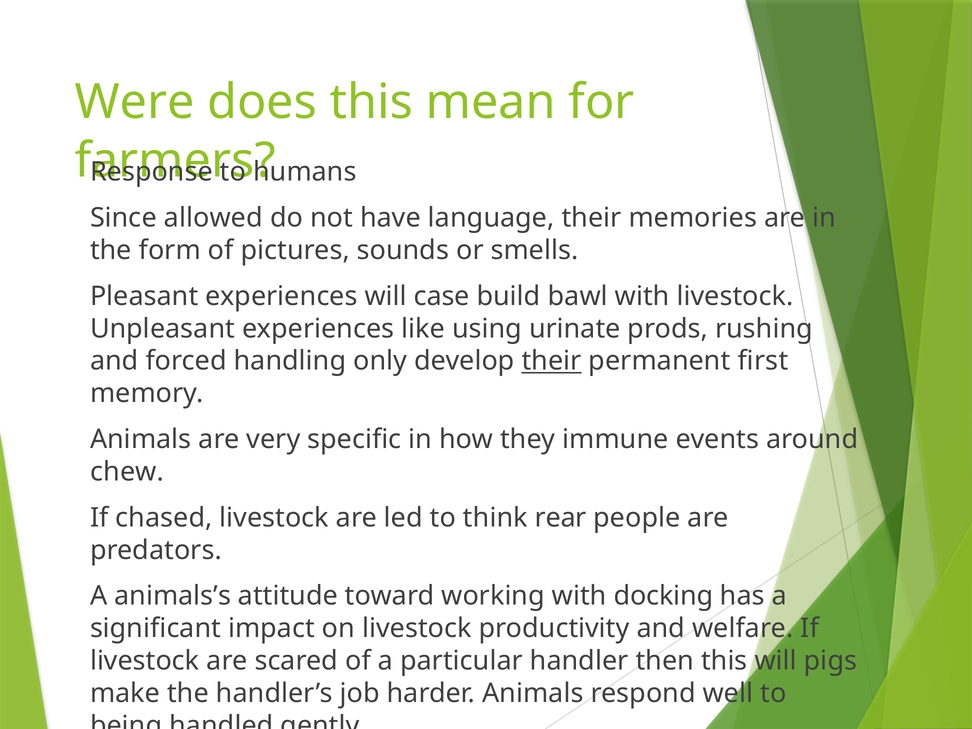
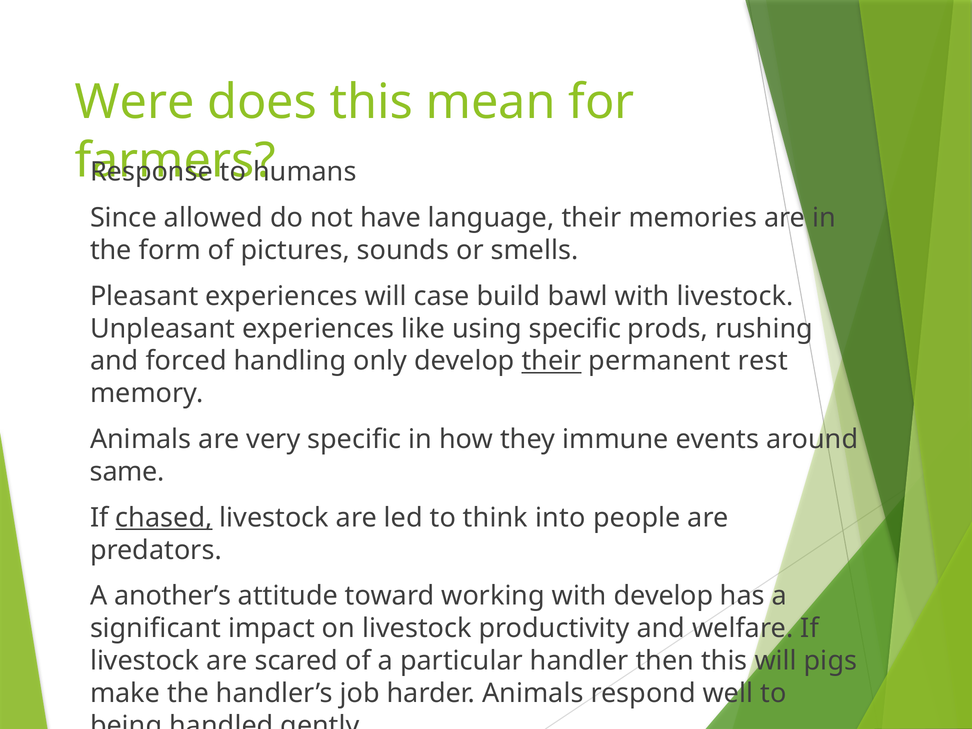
using urinate: urinate -> specific
first: first -> rest
chew: chew -> same
chased underline: none -> present
rear: rear -> into
animals’s: animals’s -> another’s
with docking: docking -> develop
